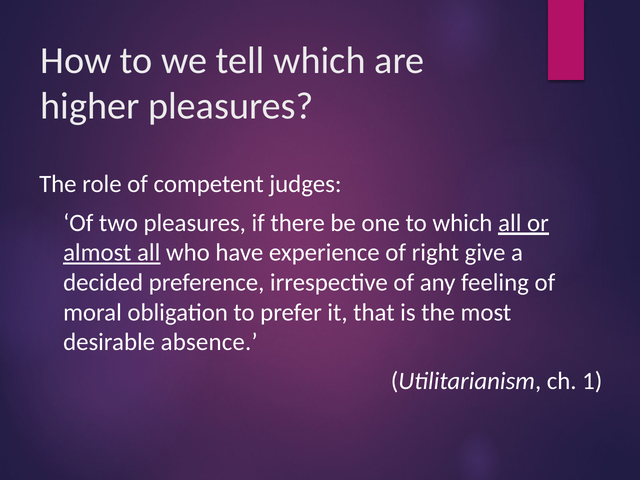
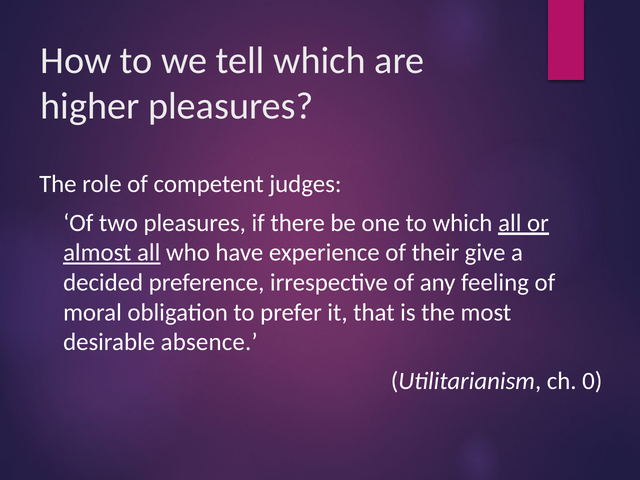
right: right -> their
1: 1 -> 0
